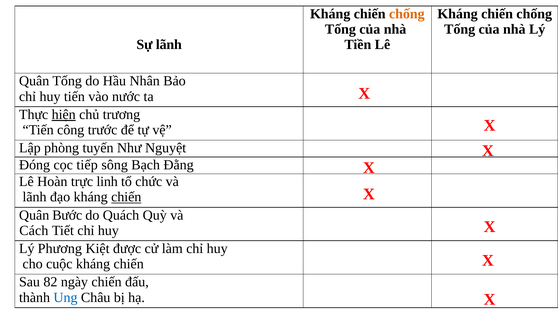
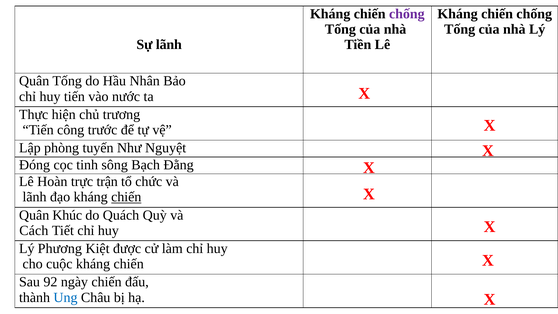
chống at (407, 14) colour: orange -> purple
hiện underline: present -> none
tiếp: tiếp -> tinh
linh: linh -> trận
Bước: Bước -> Khúc
82: 82 -> 92
